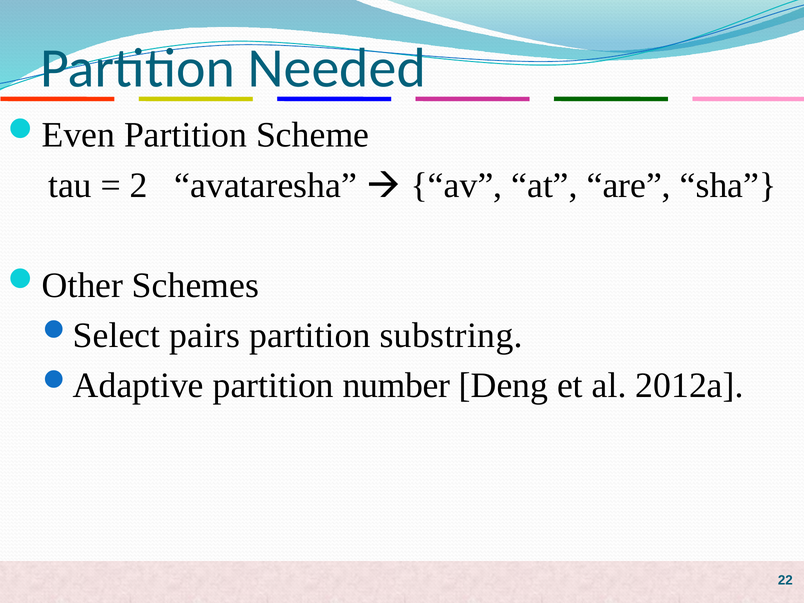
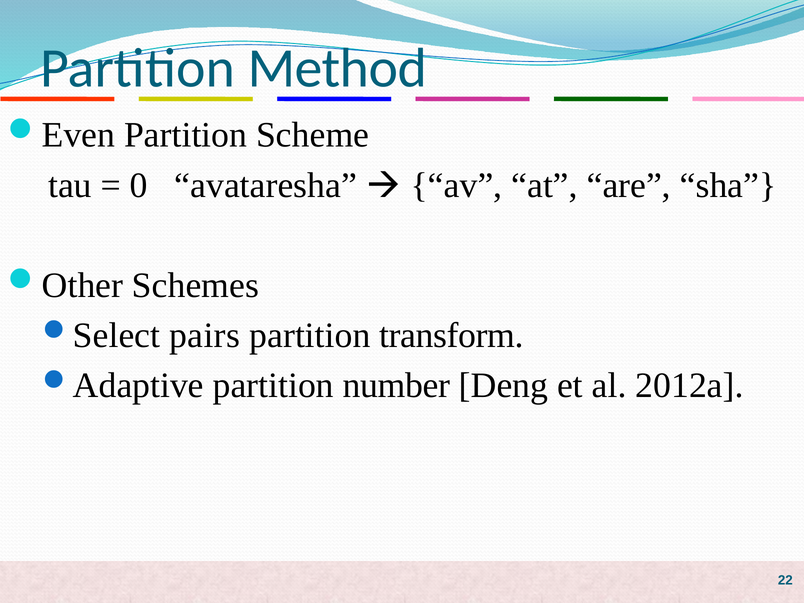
Needed: Needed -> Method
2: 2 -> 0
substring: substring -> transform
